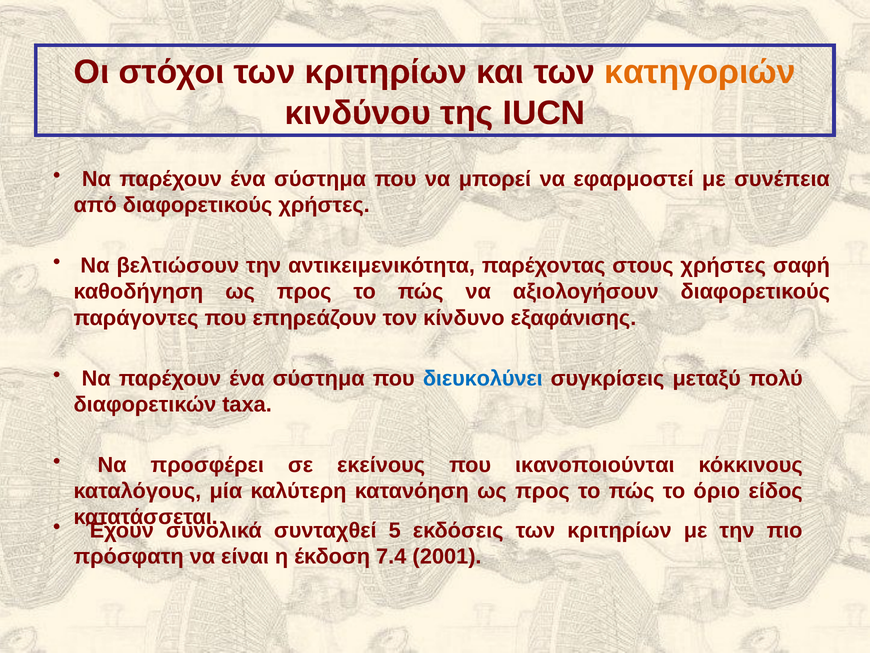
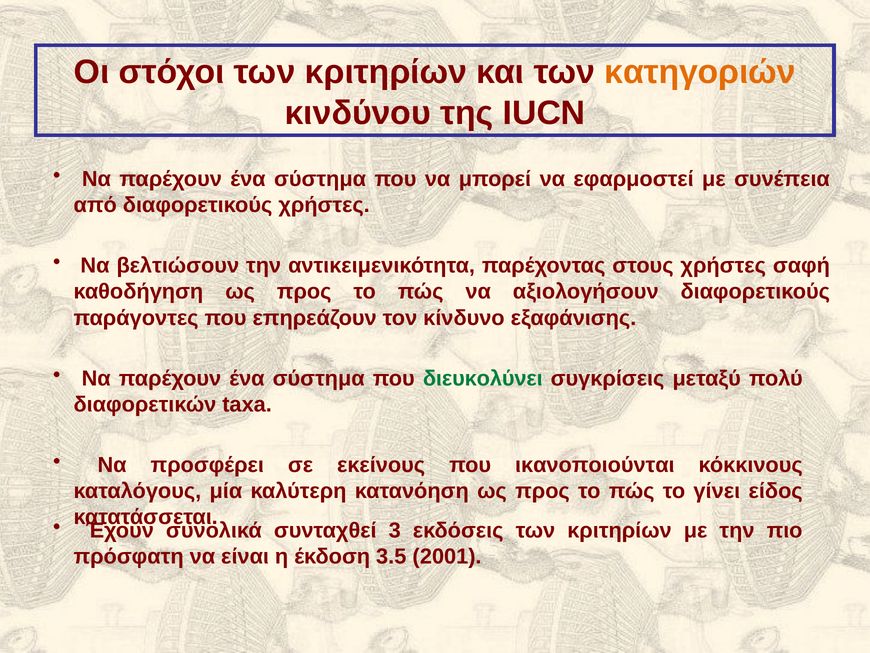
διευκολύνει colour: blue -> green
όριο: όριο -> γίνει
5: 5 -> 3
7.4: 7.4 -> 3.5
